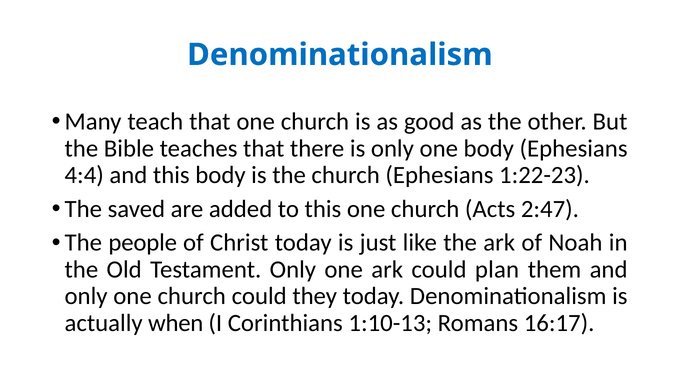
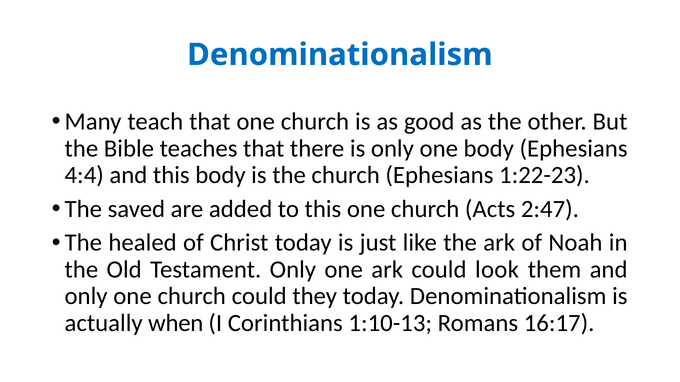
people: people -> healed
plan: plan -> look
